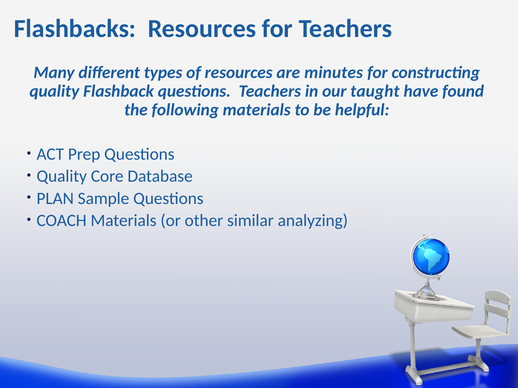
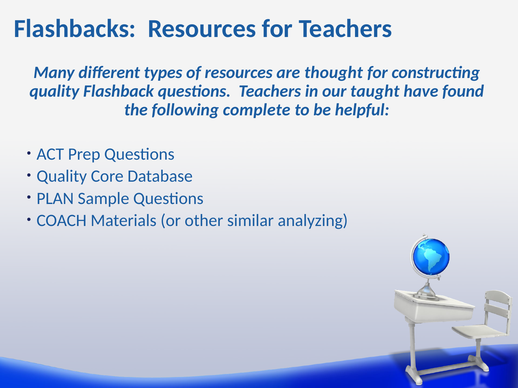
minutes: minutes -> thought
following materials: materials -> complete
